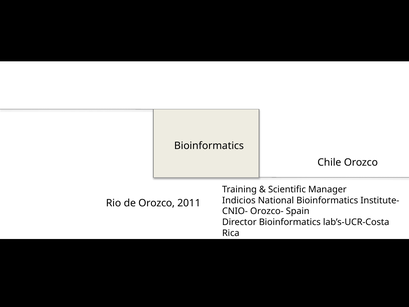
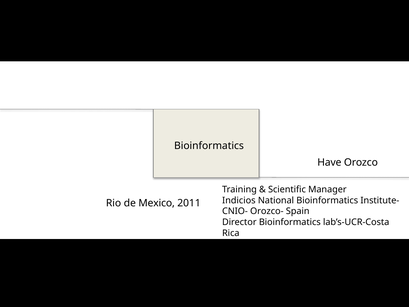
Chile: Chile -> Have
de Orozco: Orozco -> Mexico
